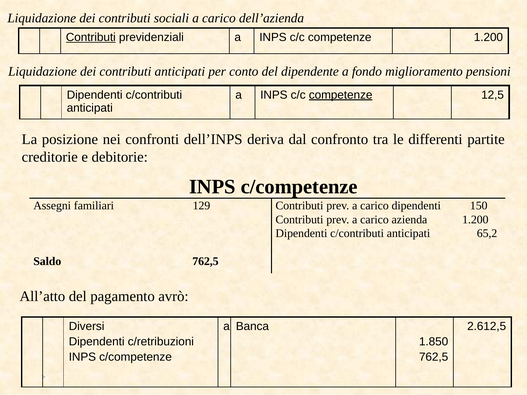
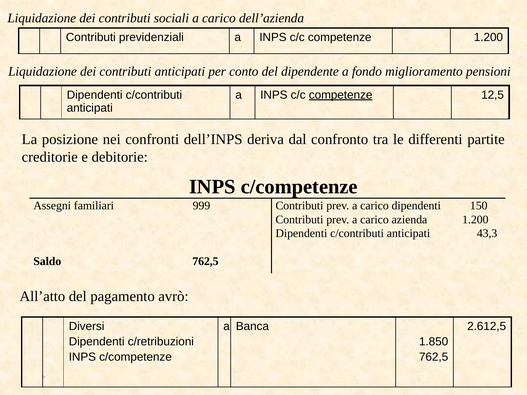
Contributi at (91, 37) underline: present -> none
129: 129 -> 999
65,2: 65,2 -> 43,3
